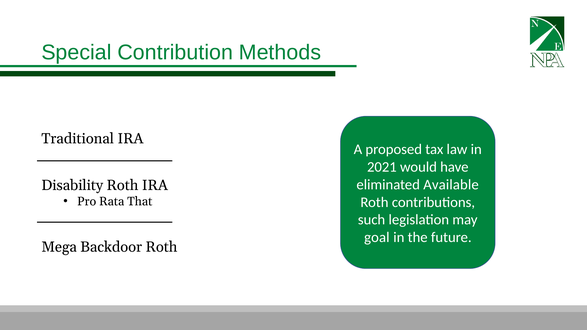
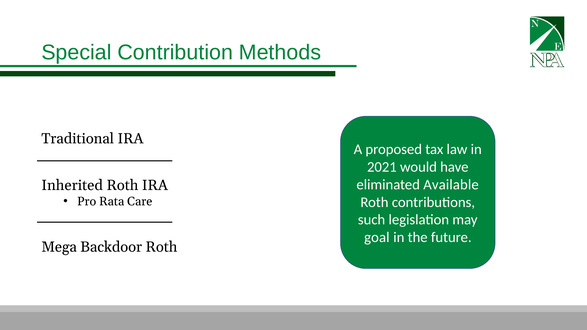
Disability: Disability -> Inherited
That: That -> Care
